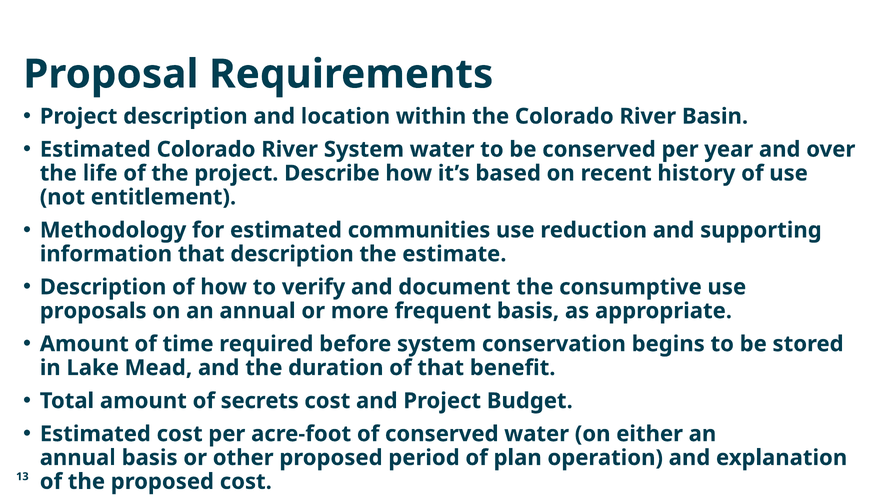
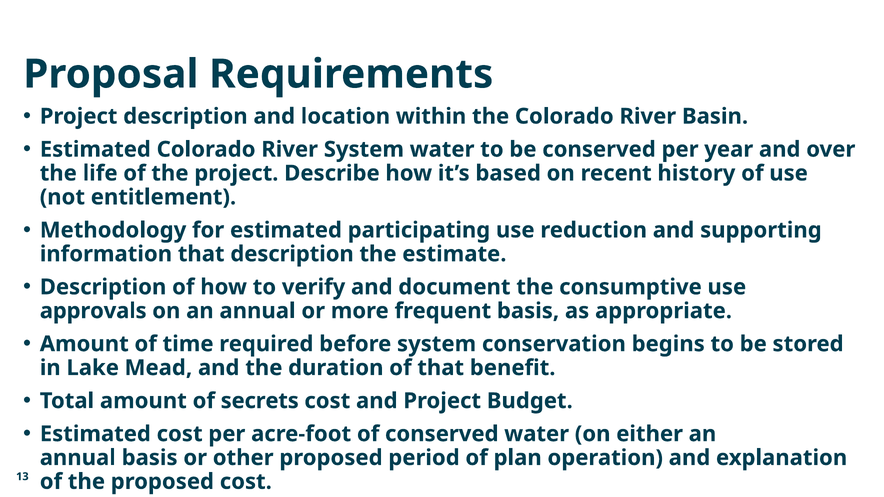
communities: communities -> participating
proposals: proposals -> approvals
